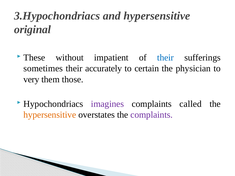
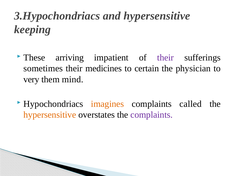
original: original -> keeping
without: without -> arriving
their at (166, 58) colour: blue -> purple
accurately: accurately -> medicines
those: those -> mind
imagines colour: purple -> orange
